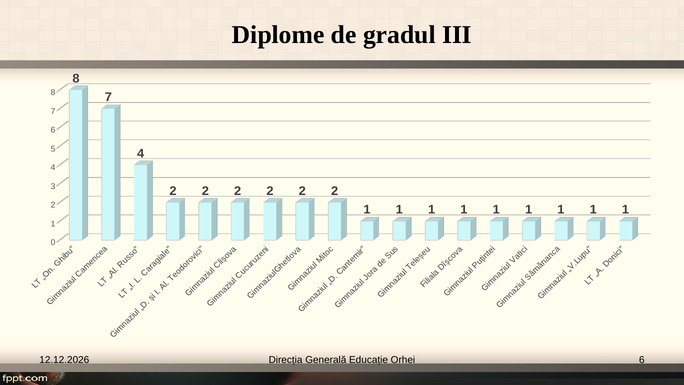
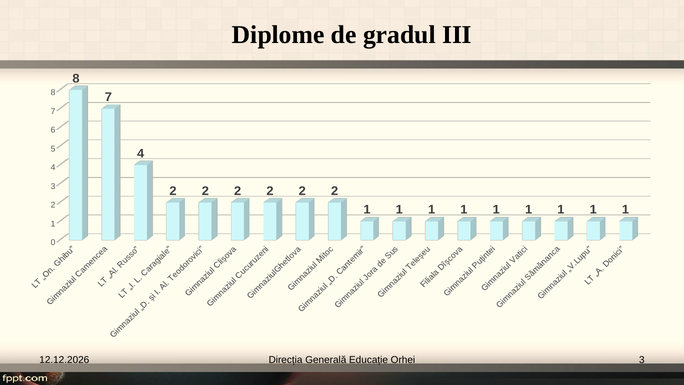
Orhei 6: 6 -> 3
